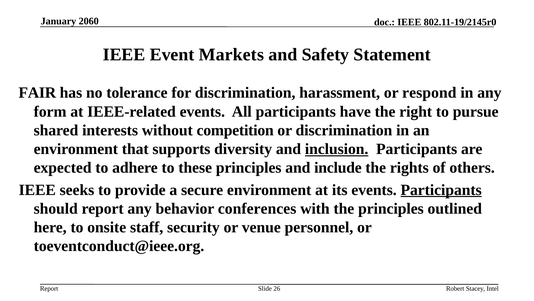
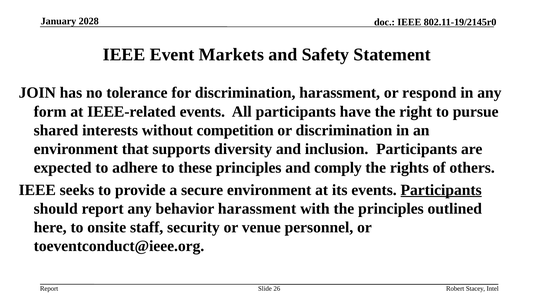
2060: 2060 -> 2028
FAIR: FAIR -> JOIN
inclusion underline: present -> none
include: include -> comply
behavior conferences: conferences -> harassment
